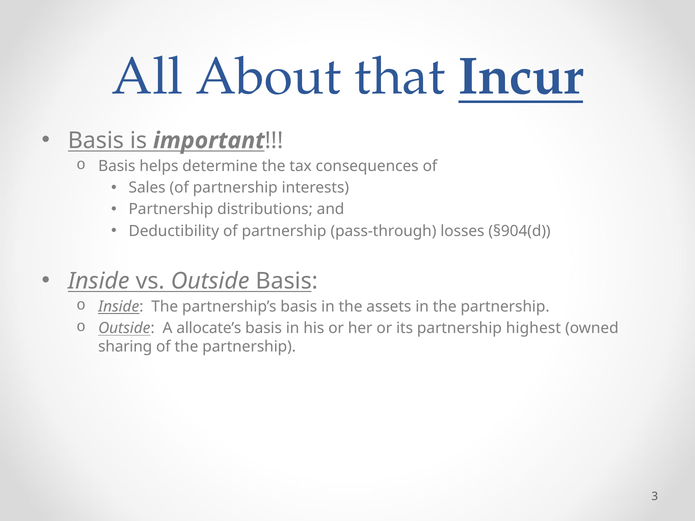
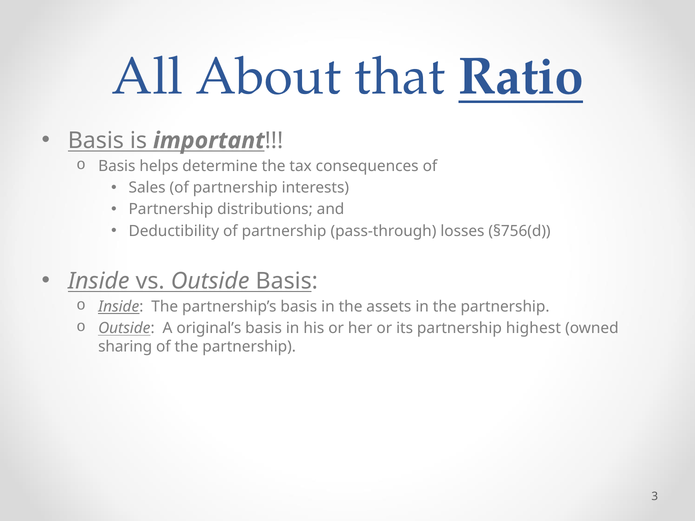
Incur: Incur -> Ratio
§904(d: §904(d -> §756(d
allocate’s: allocate’s -> original’s
